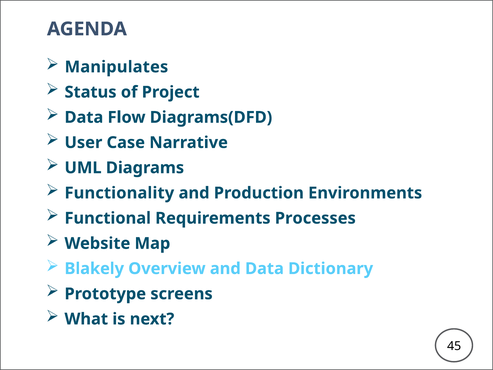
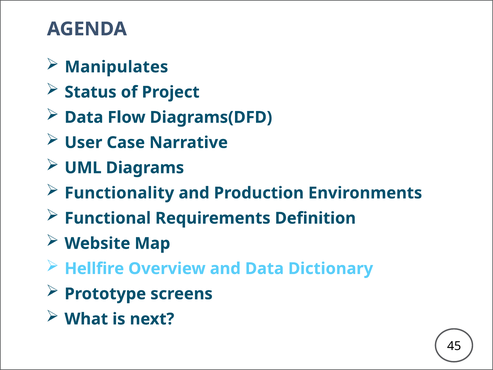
Processes: Processes -> Definition
Blakely: Blakely -> Hellfire
